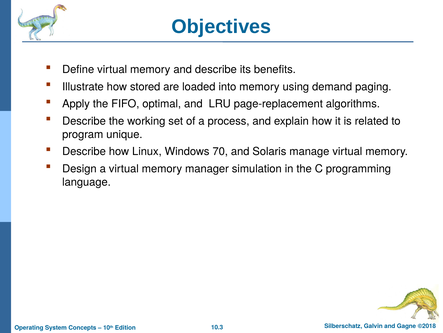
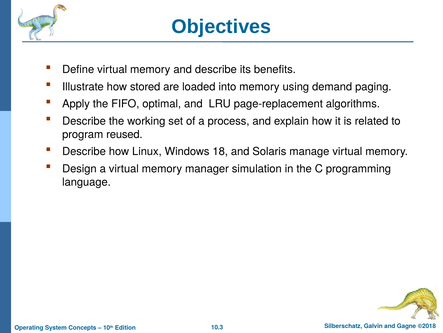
unique: unique -> reused
70: 70 -> 18
